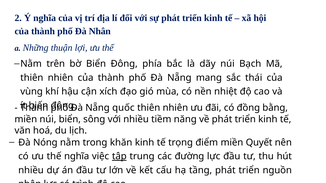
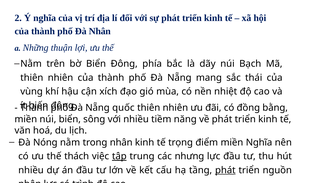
trong khăn: khăn -> nhân
Quyết at (259, 143): Quyết -> Nghĩa
thế nghĩa: nghĩa -> thách
đường: đường -> nhưng
phát at (225, 171) underline: none -> present
